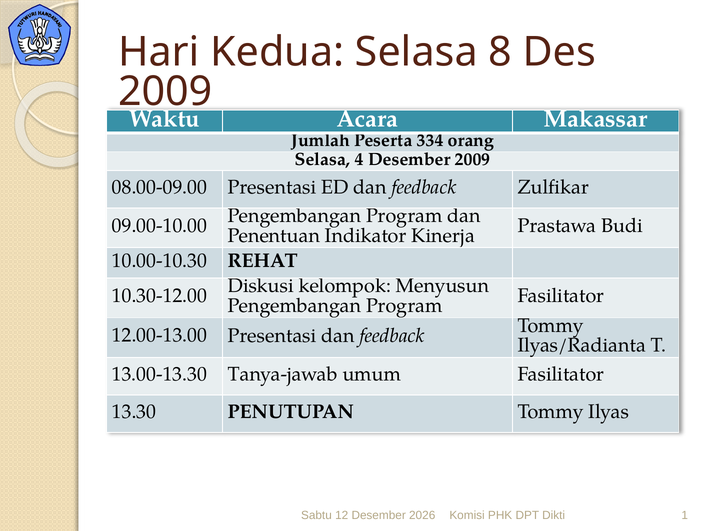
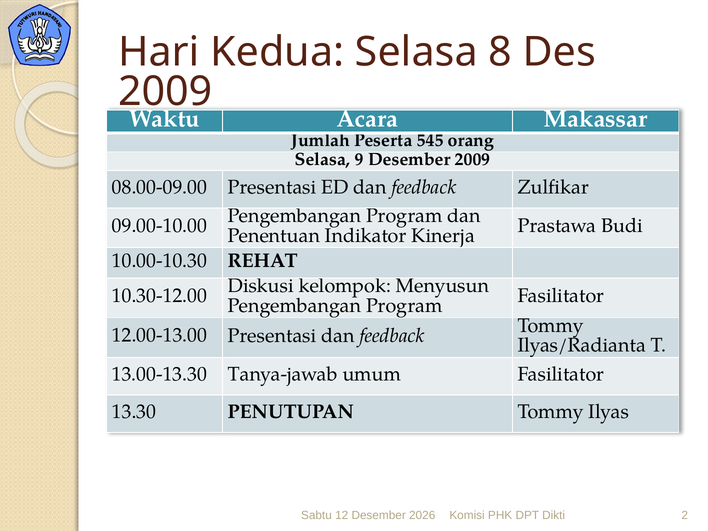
334: 334 -> 545
4: 4 -> 9
1: 1 -> 2
